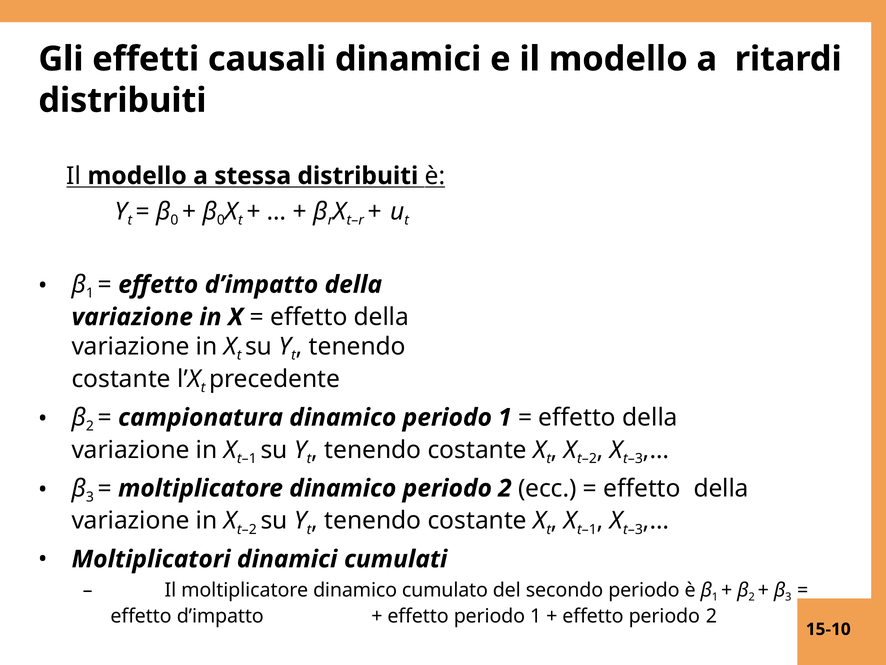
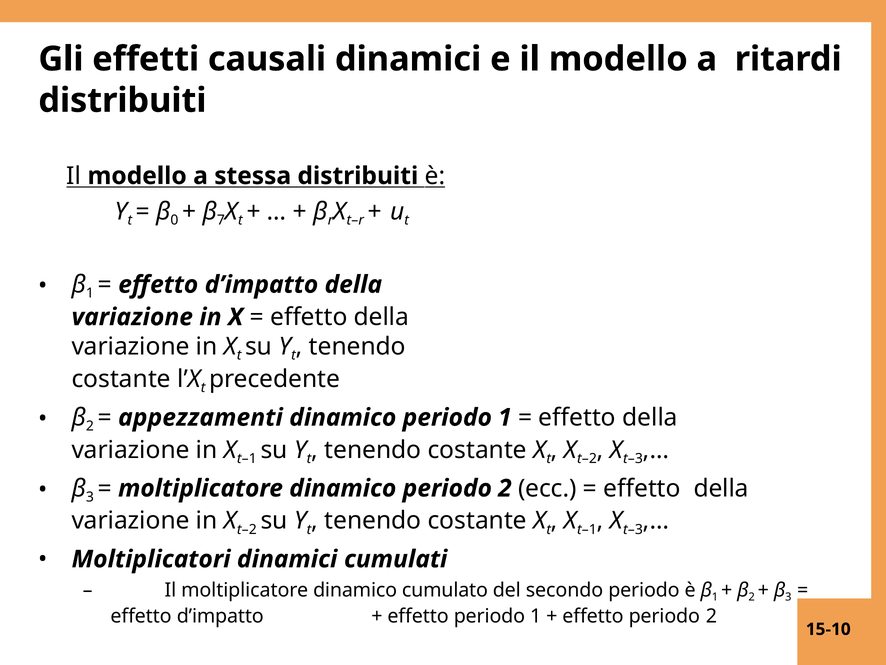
0 at (221, 220): 0 -> 7
campionatura: campionatura -> appezzamenti
